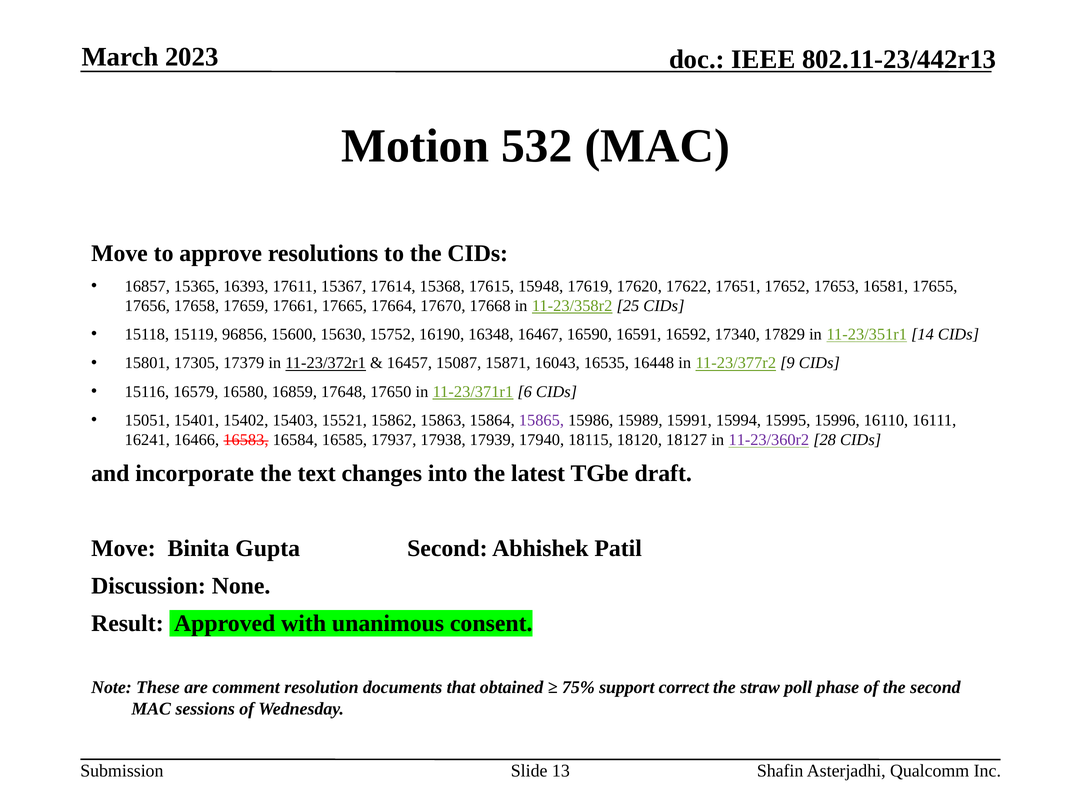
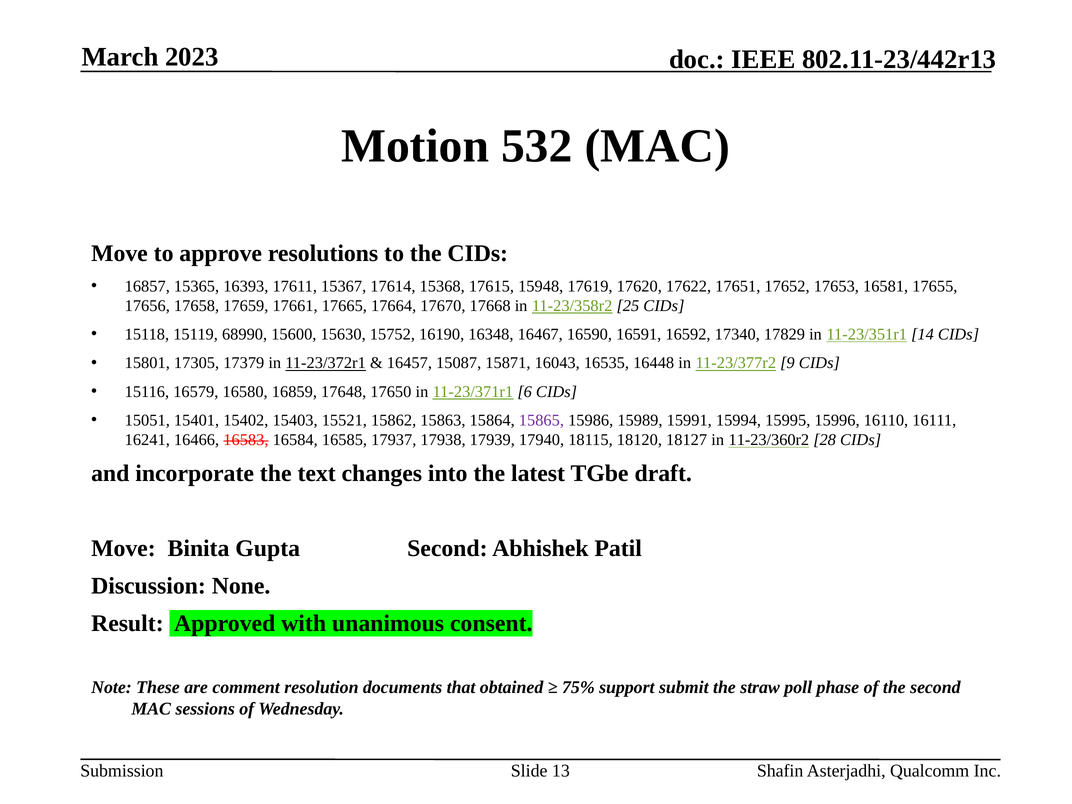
96856: 96856 -> 68990
11-23/360r2 colour: purple -> black
correct: correct -> submit
